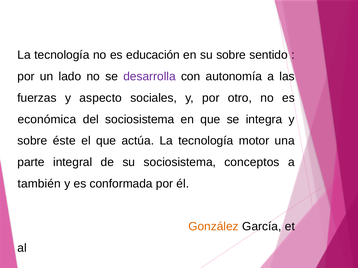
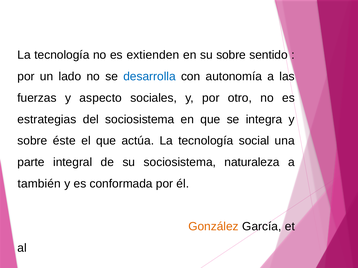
educación: educación -> extienden
desarrolla colour: purple -> blue
económica: económica -> estrategias
motor: motor -> social
conceptos: conceptos -> naturaleza
